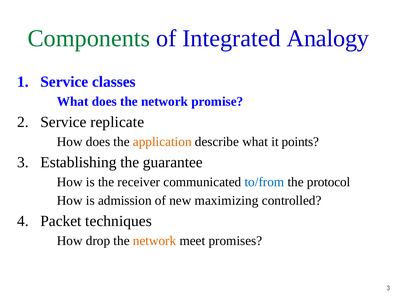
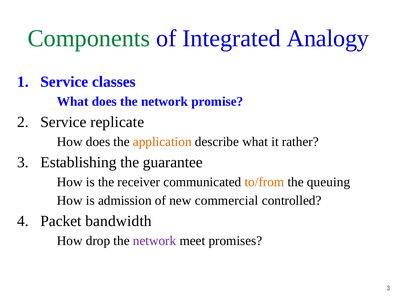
points: points -> rather
to/from colour: blue -> orange
protocol: protocol -> queuing
maximizing: maximizing -> commercial
techniques: techniques -> bandwidth
network at (155, 240) colour: orange -> purple
